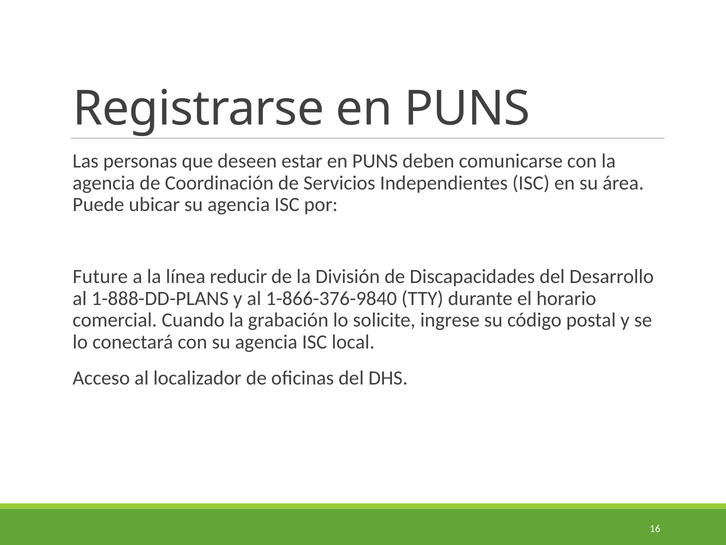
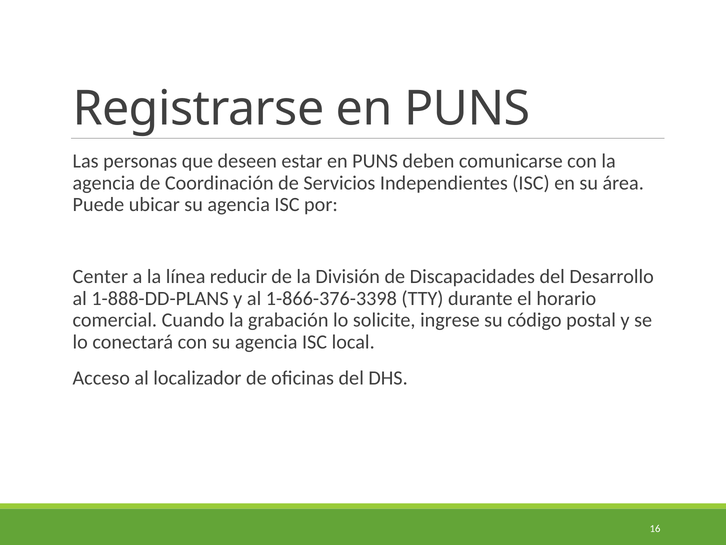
Future: Future -> Center
1-866-376-9840: 1-866-376-9840 -> 1-866-376-3398
